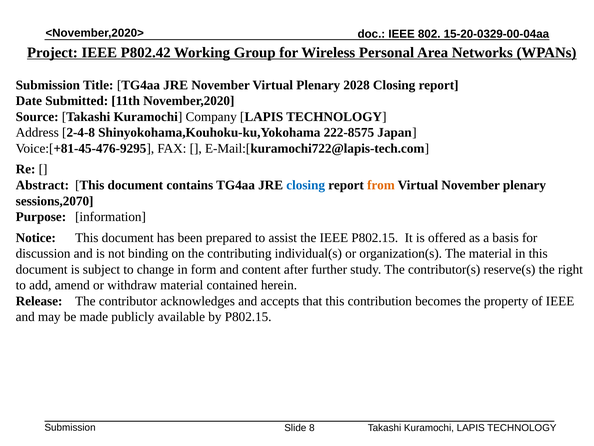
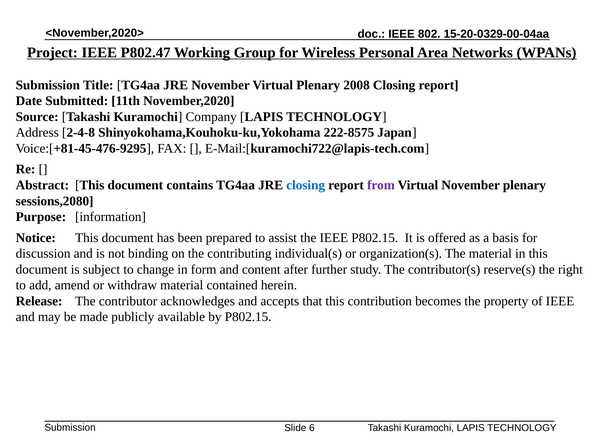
P802.42: P802.42 -> P802.47
2028: 2028 -> 2008
from colour: orange -> purple
sessions,2070: sessions,2070 -> sessions,2080
8: 8 -> 6
